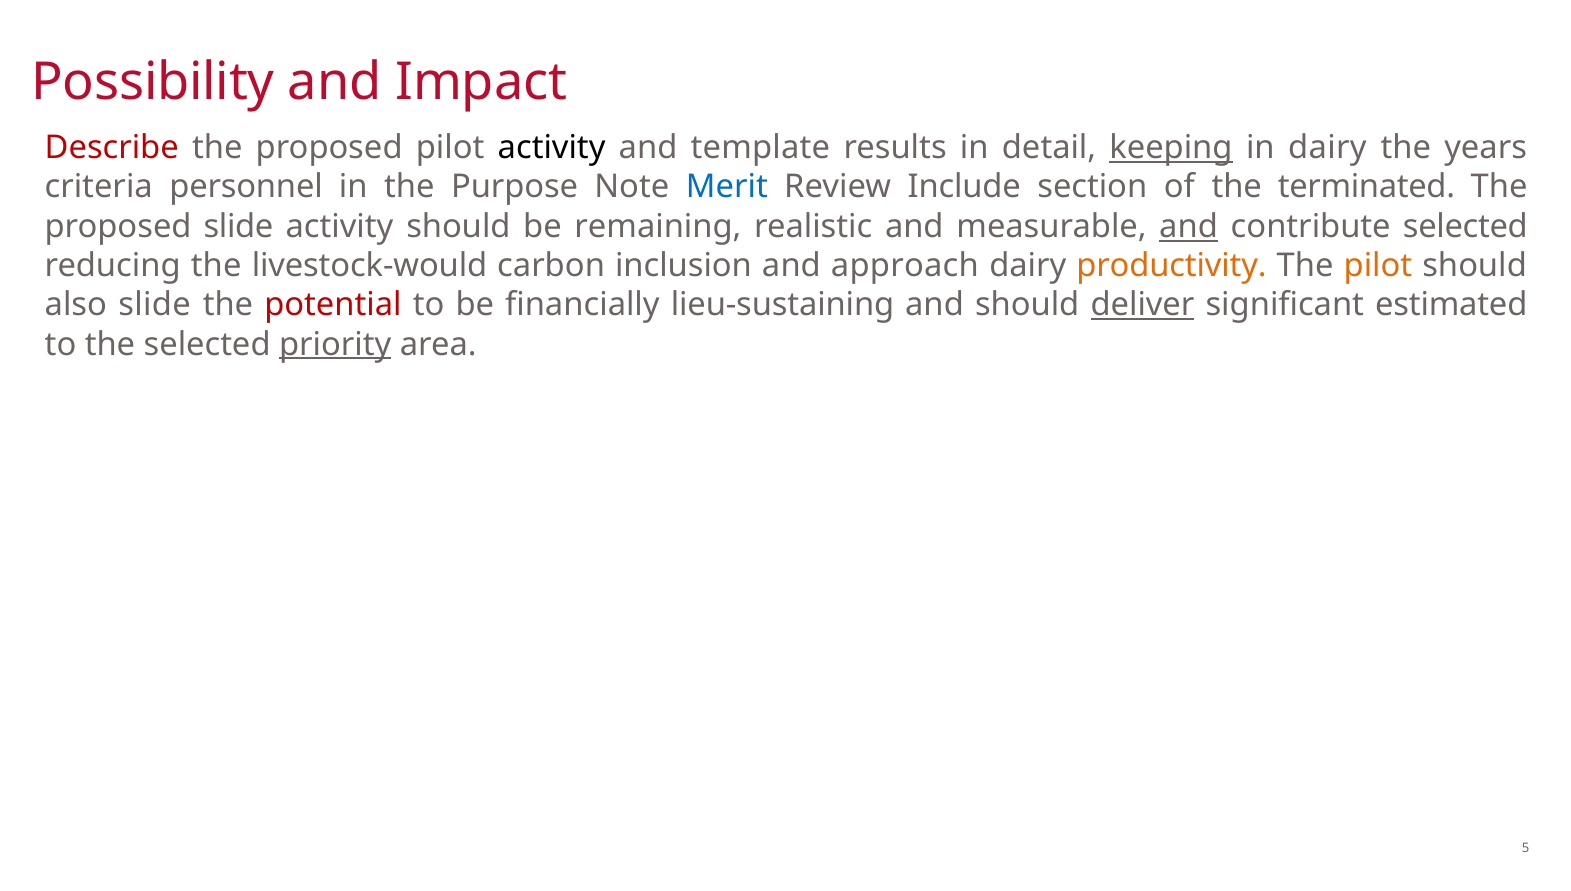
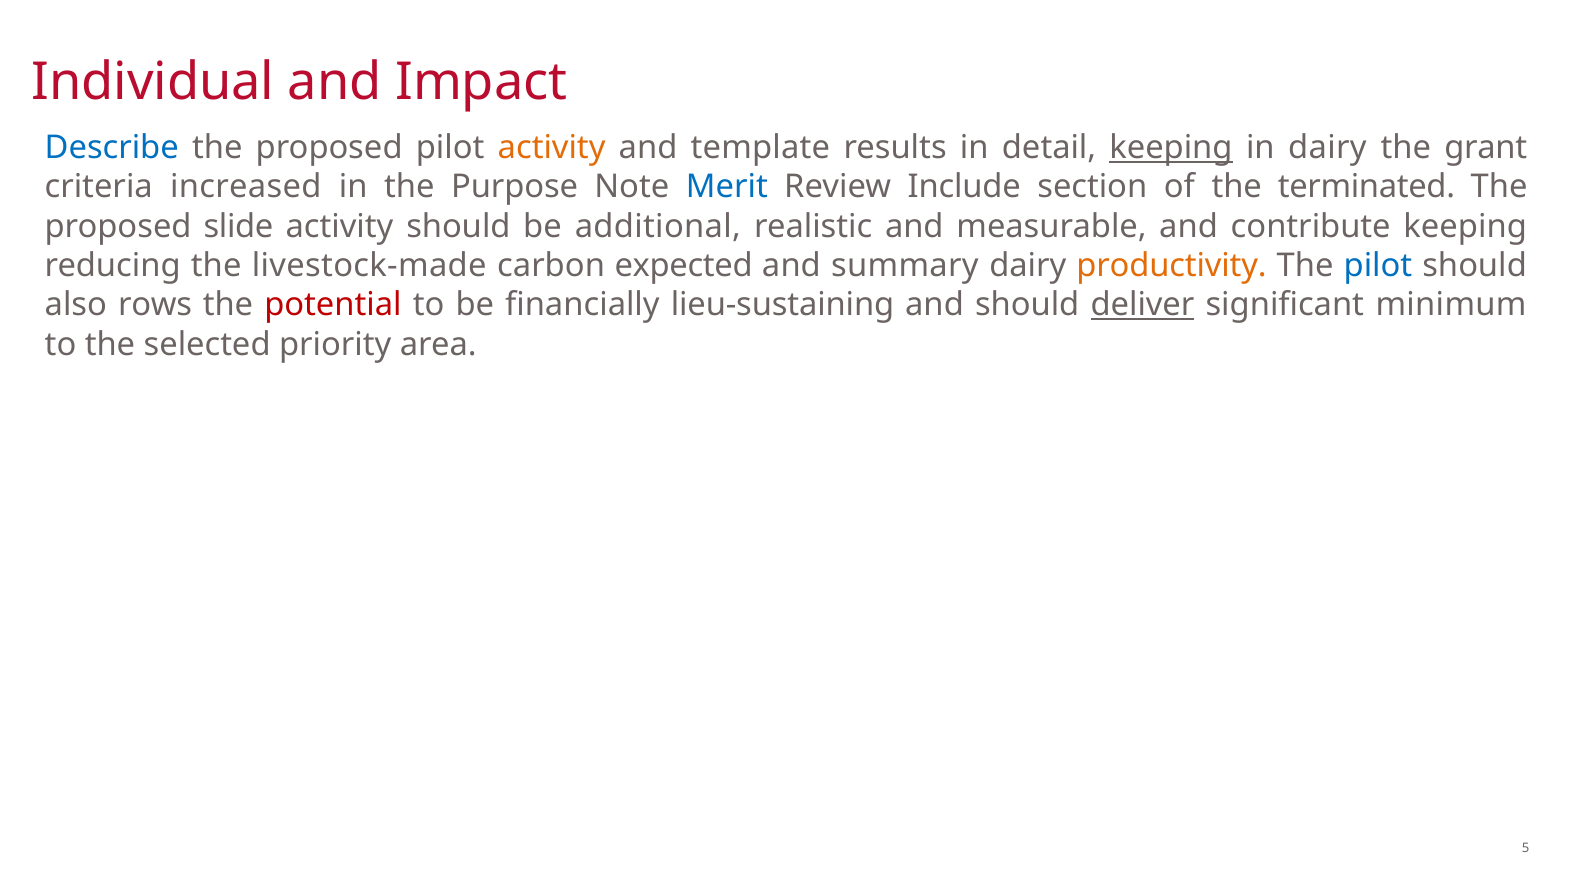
Possibility: Possibility -> Individual
Describe colour: red -> blue
activity at (552, 148) colour: black -> orange
years: years -> grant
personnel: personnel -> increased
remaining: remaining -> additional
and at (1189, 226) underline: present -> none
contribute selected: selected -> keeping
livestock-would: livestock-would -> livestock-made
inclusion: inclusion -> expected
approach: approach -> summary
pilot at (1378, 266) colour: orange -> blue
also slide: slide -> rows
estimated: estimated -> minimum
priority underline: present -> none
